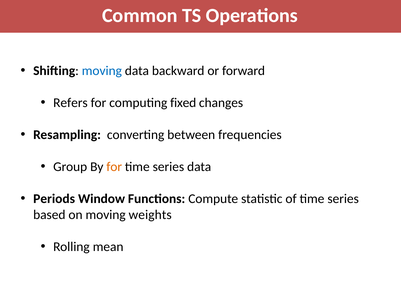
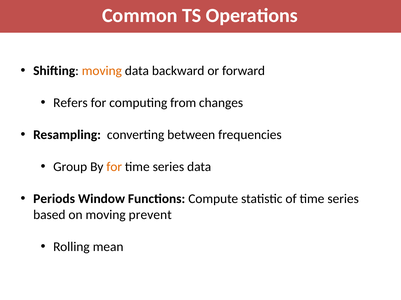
moving at (102, 71) colour: blue -> orange
fixed: fixed -> from
weights: weights -> prevent
